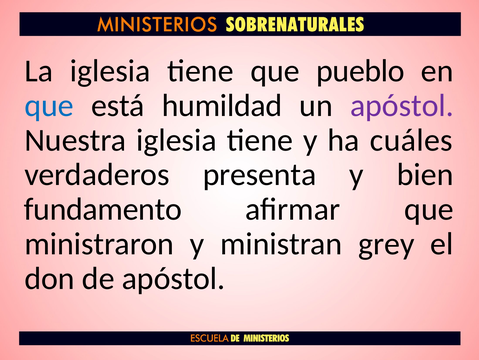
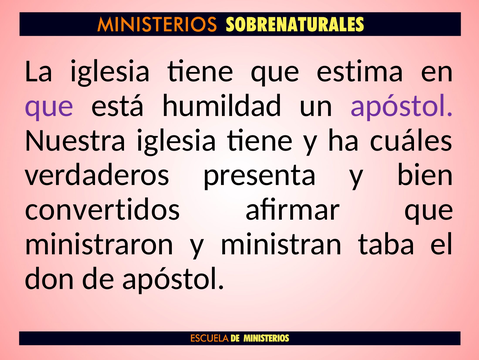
pueblo: pueblo -> estima
que at (49, 105) colour: blue -> purple
fundamento: fundamento -> convertidos
grey: grey -> taba
